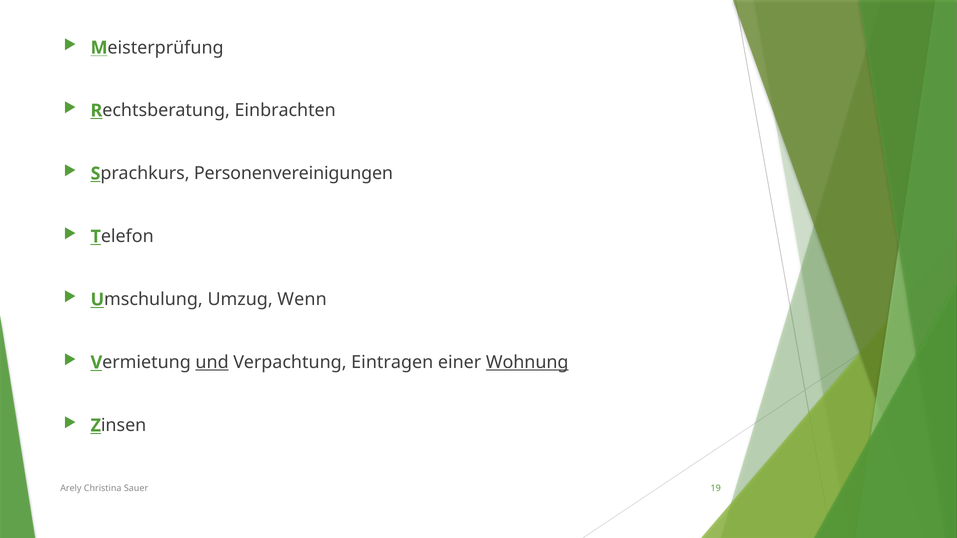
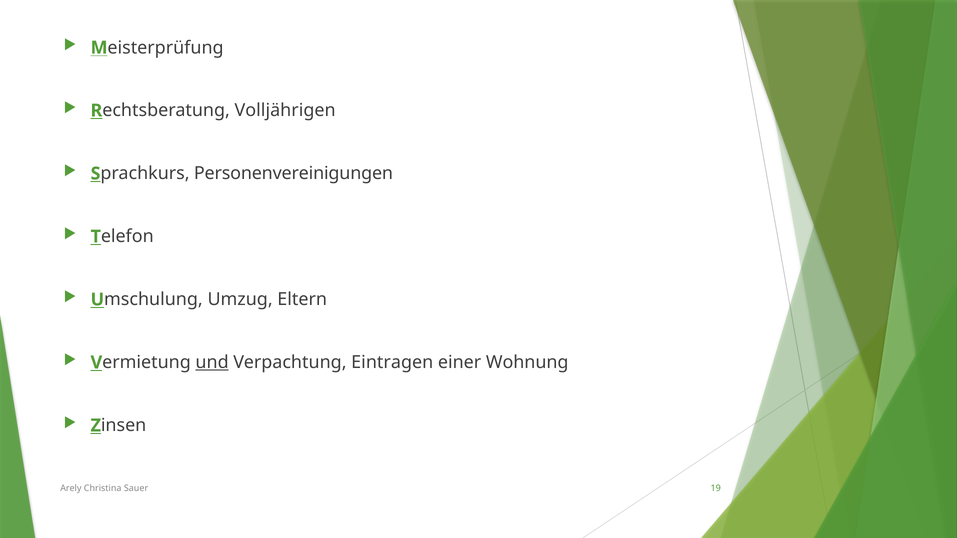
Einbrachten: Einbrachten -> Volljährigen
Wenn: Wenn -> Eltern
Wohnung underline: present -> none
